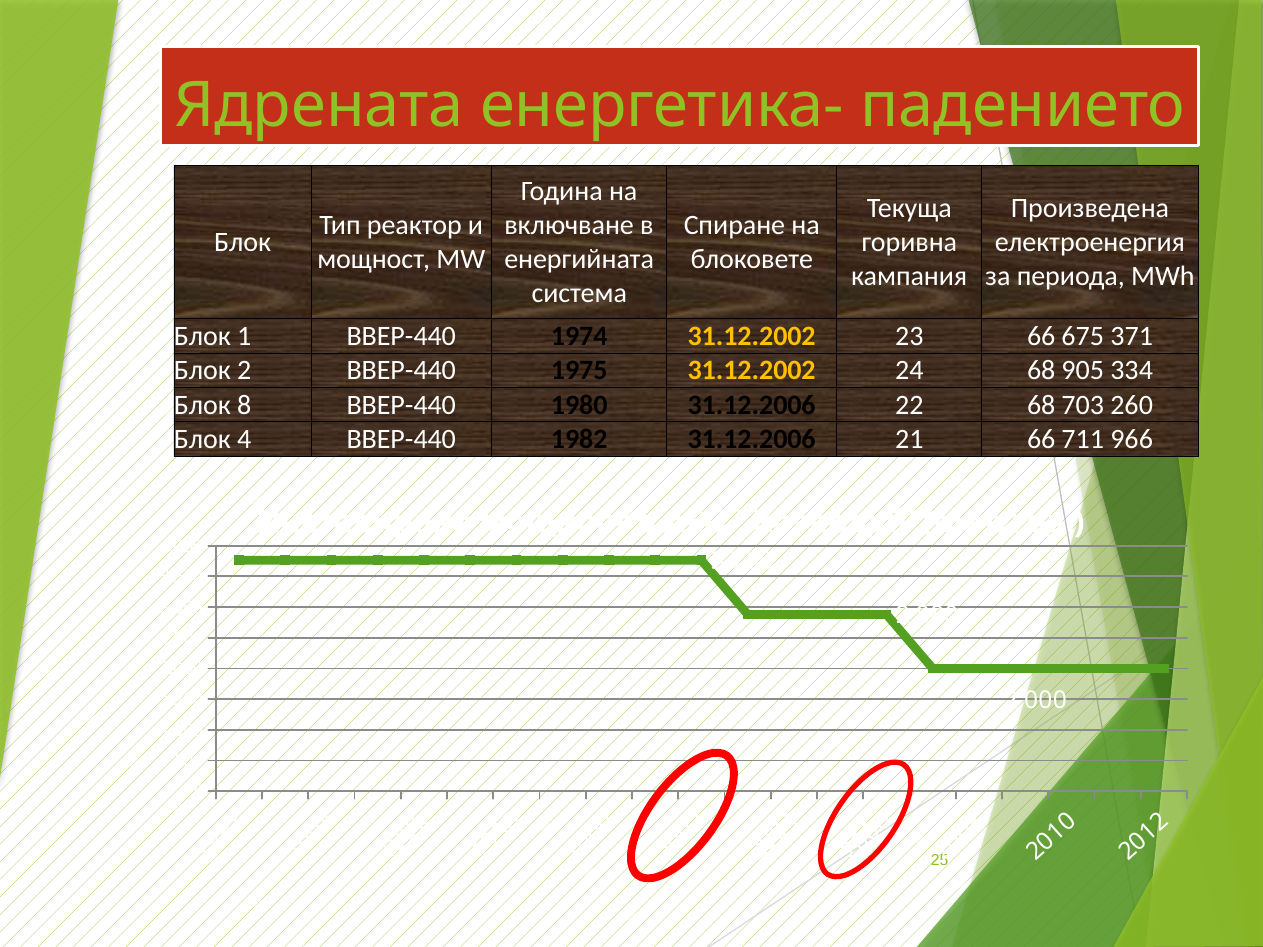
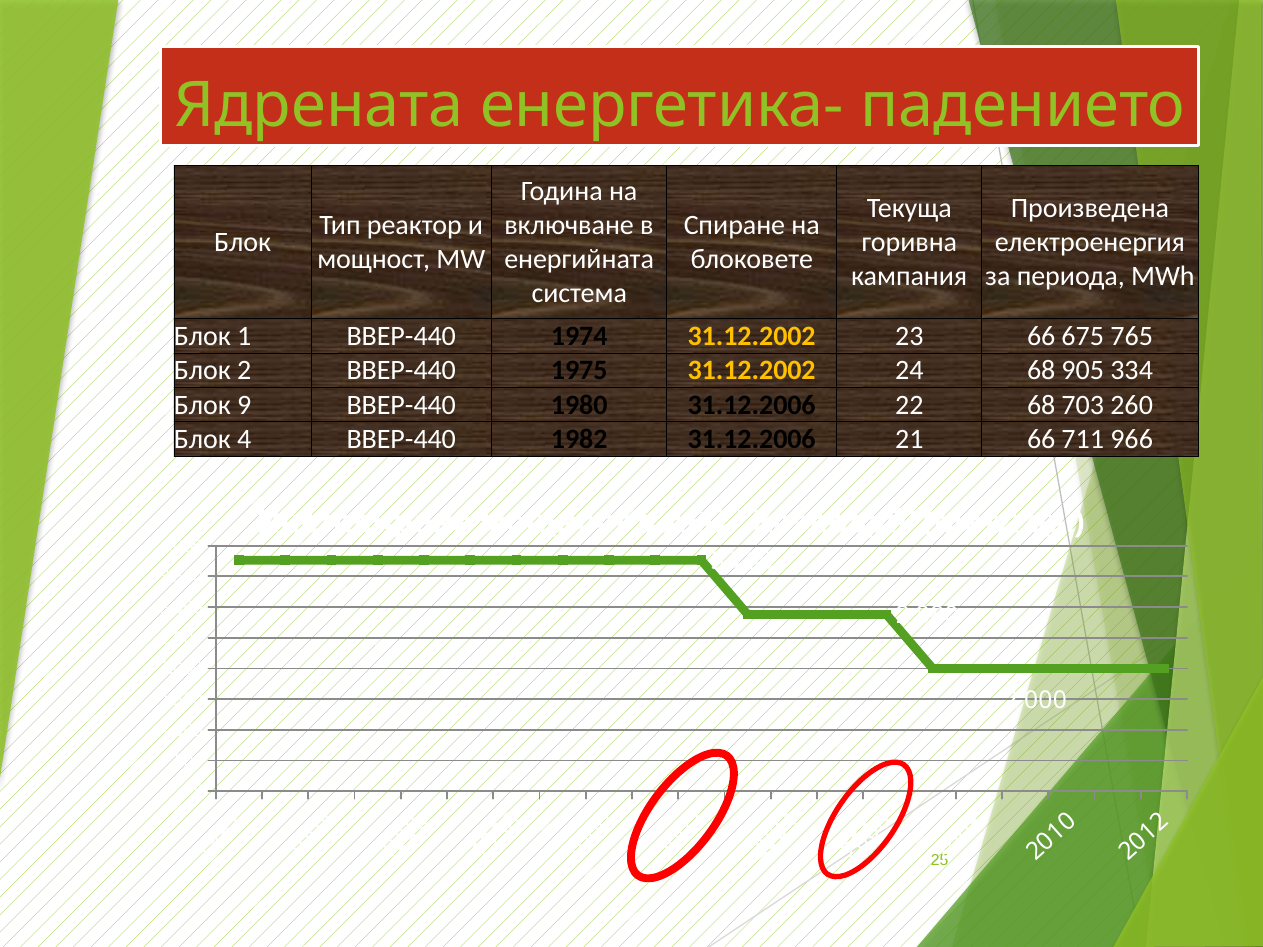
371: 371 -> 765
Блок 8: 8 -> 9
